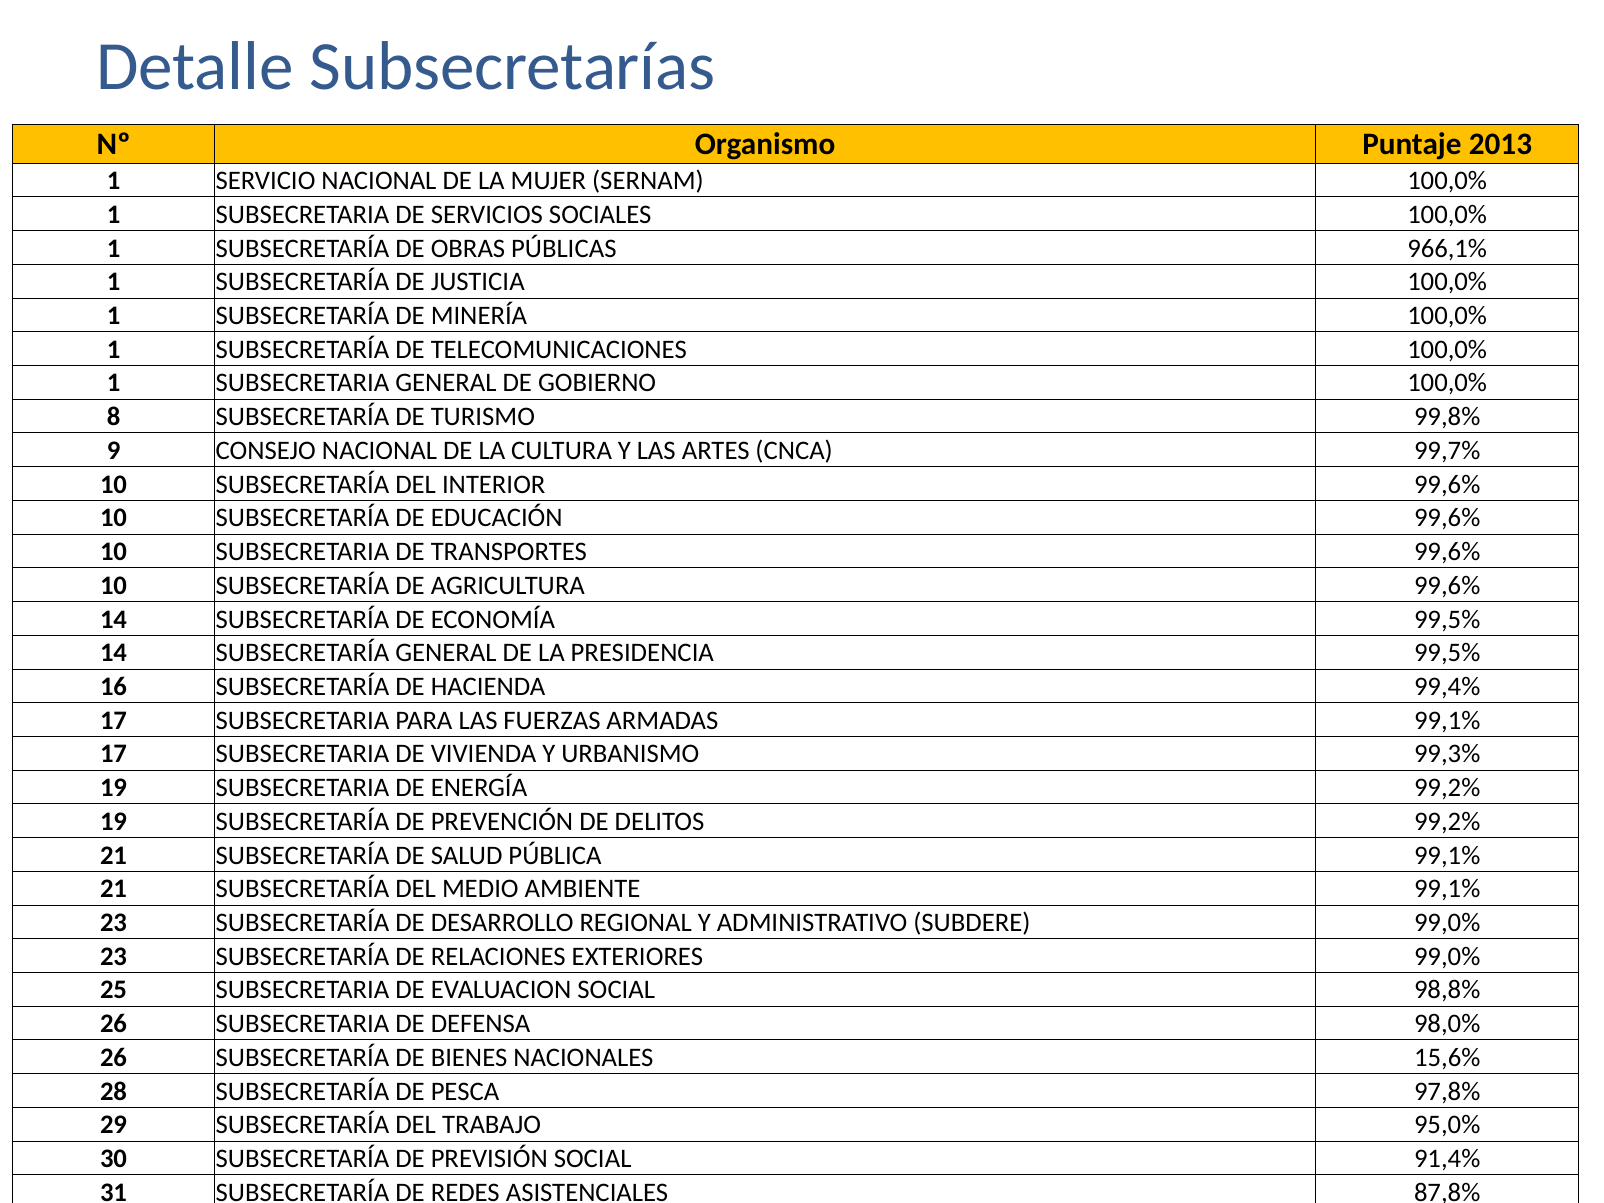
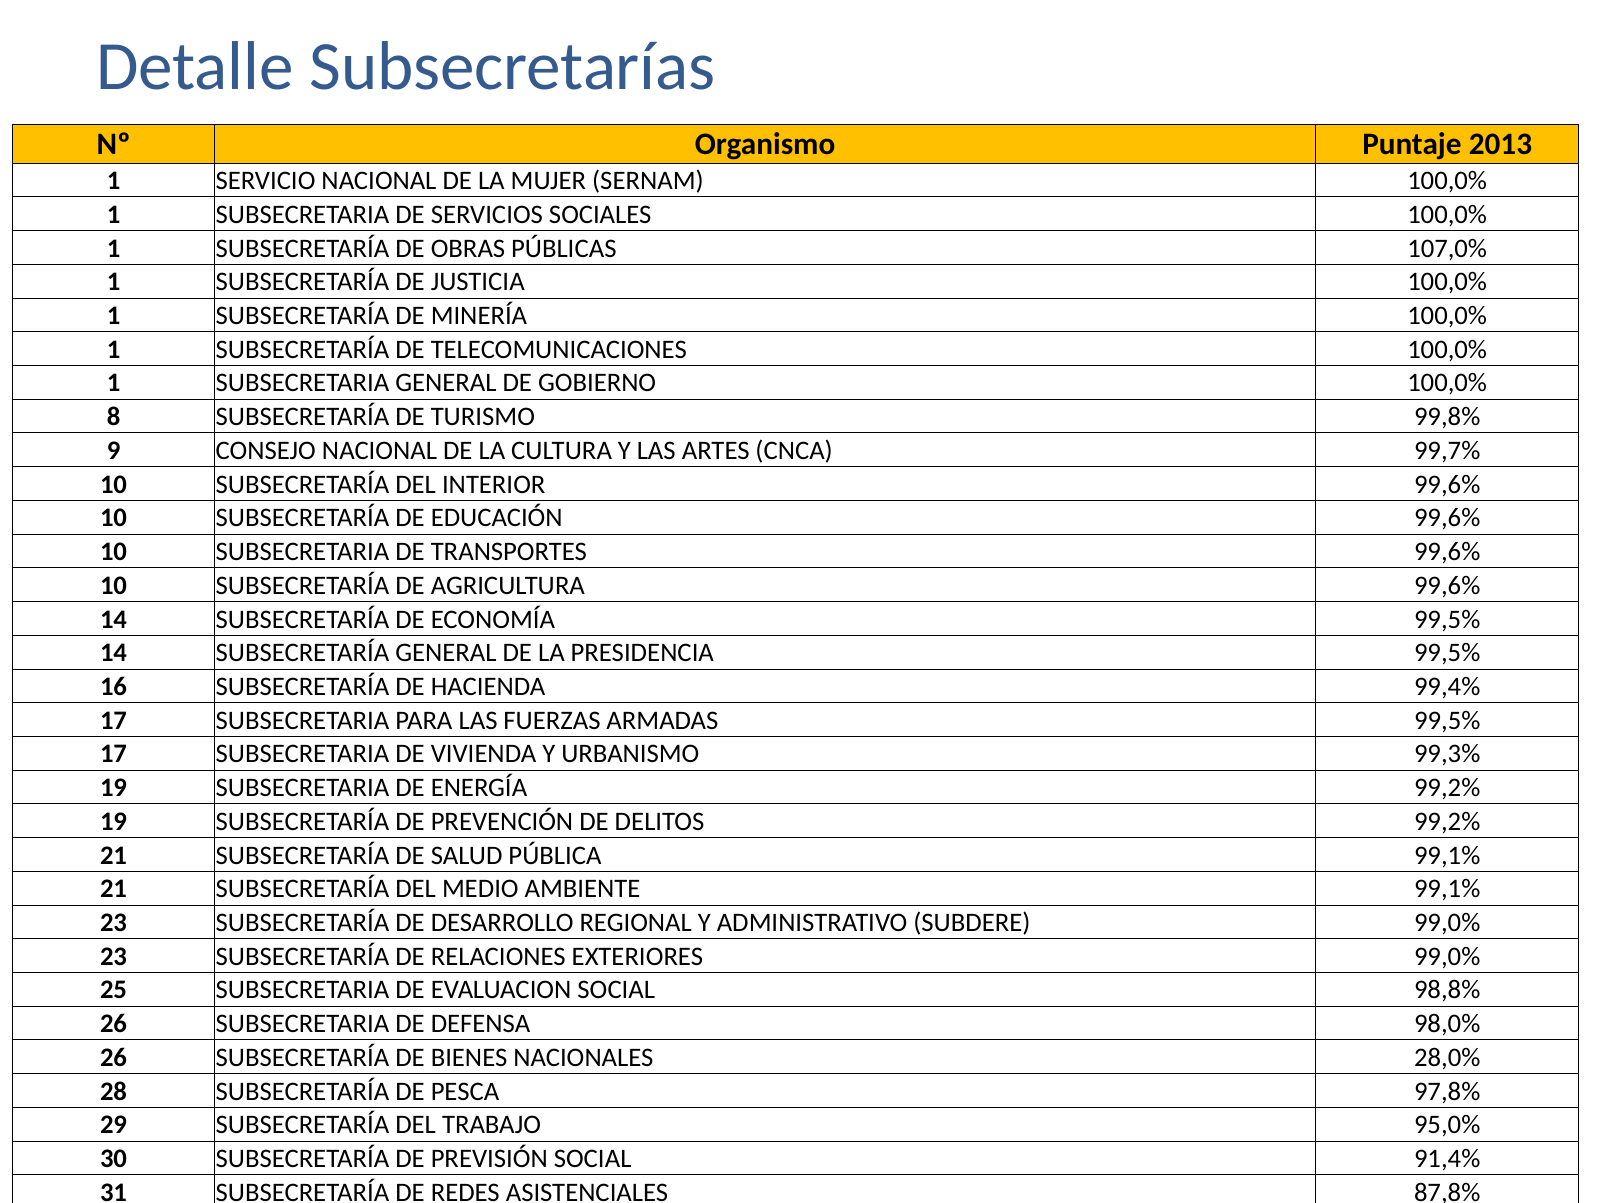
966,1%: 966,1% -> 107,0%
ARMADAS 99,1%: 99,1% -> 99,5%
15,6%: 15,6% -> 28,0%
